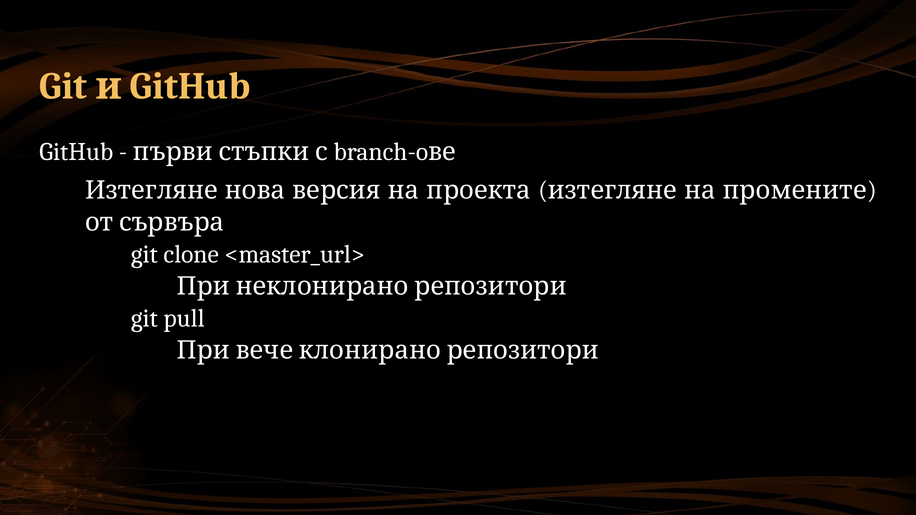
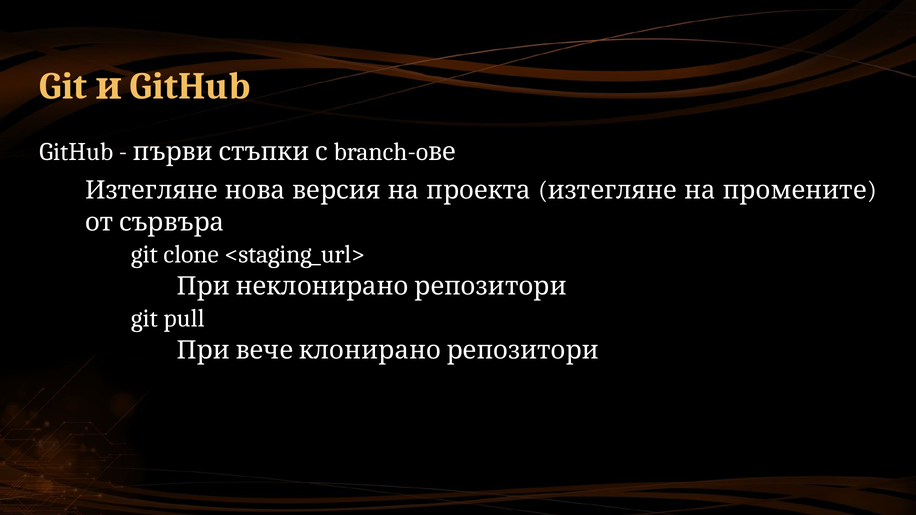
<master_url>: <master_url> -> <staging_url>
